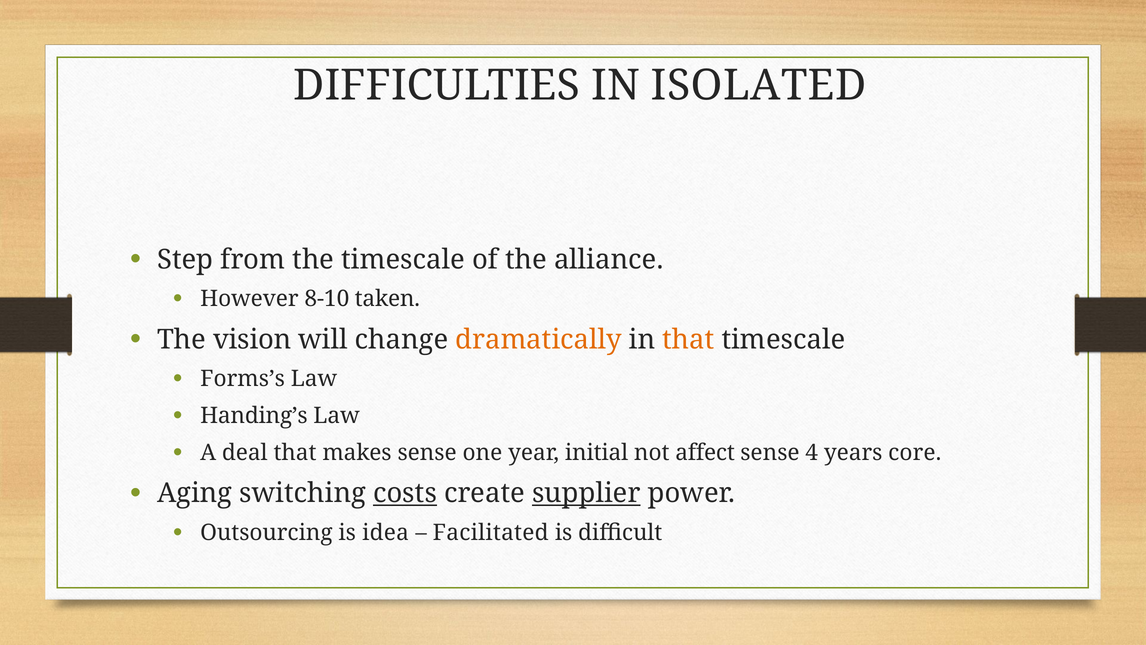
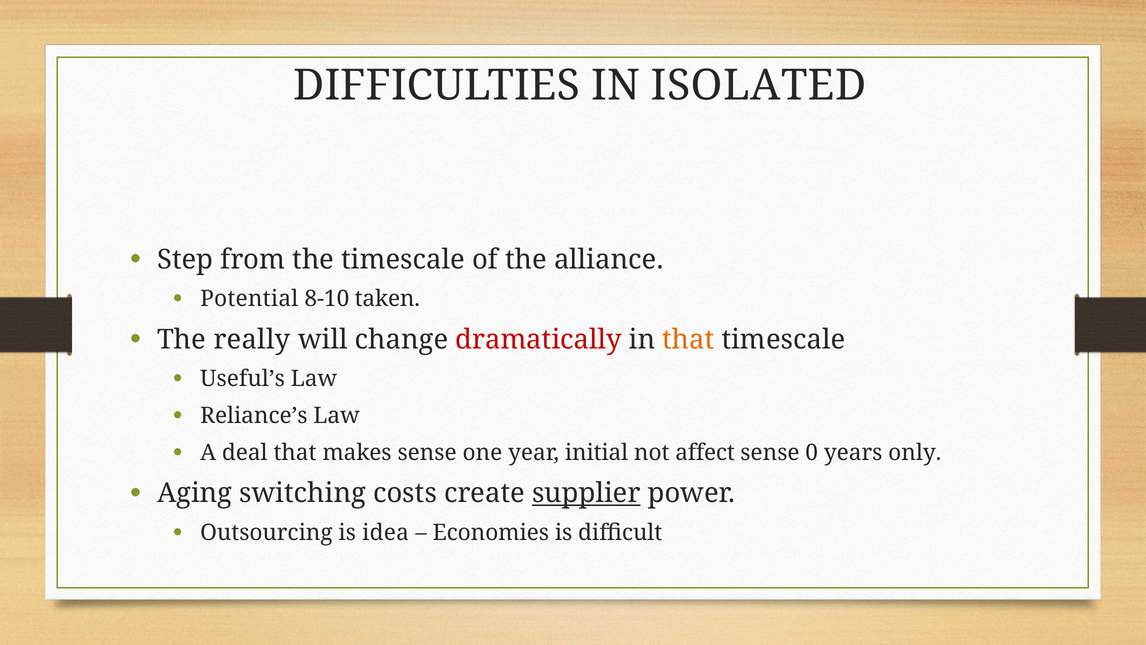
However: However -> Potential
vision: vision -> really
dramatically colour: orange -> red
Forms’s: Forms’s -> Useful’s
Handing’s: Handing’s -> Reliance’s
4: 4 -> 0
core: core -> only
costs underline: present -> none
Facilitated: Facilitated -> Economies
